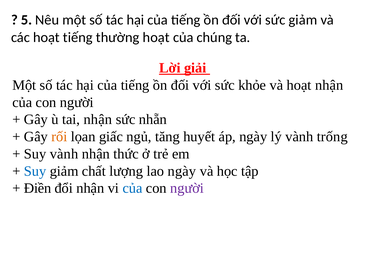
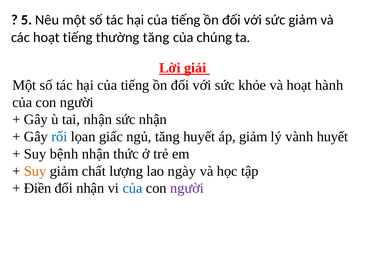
thường hoạt: hoạt -> tăng
hoạt nhận: nhận -> hành
sức nhẵn: nhẵn -> nhận
rối colour: orange -> blue
áp ngày: ngày -> giảm
vành trống: trống -> huyết
Suy vành: vành -> bệnh
Suy at (35, 172) colour: blue -> orange
